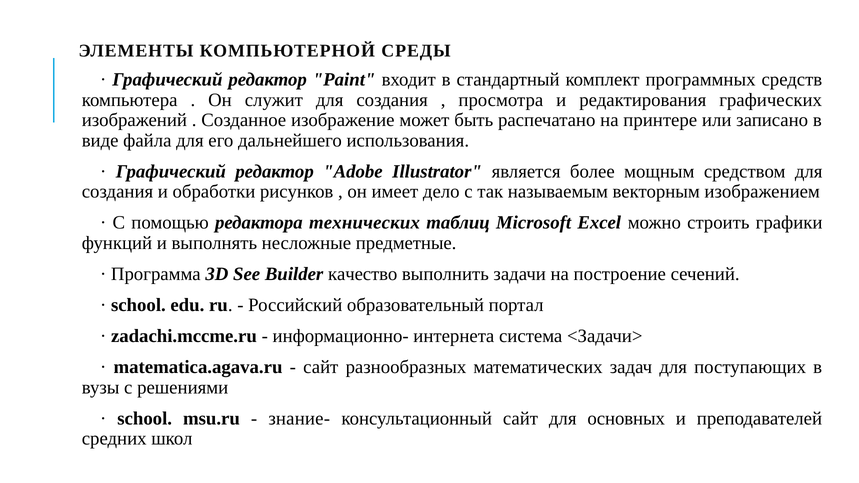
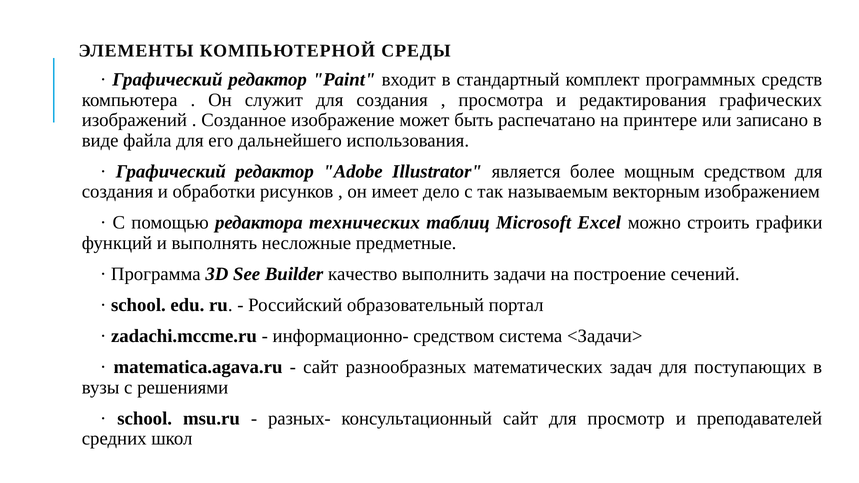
информационно- интернета: интернета -> средством
знание-: знание- -> разных-
основных: основных -> просмотр
